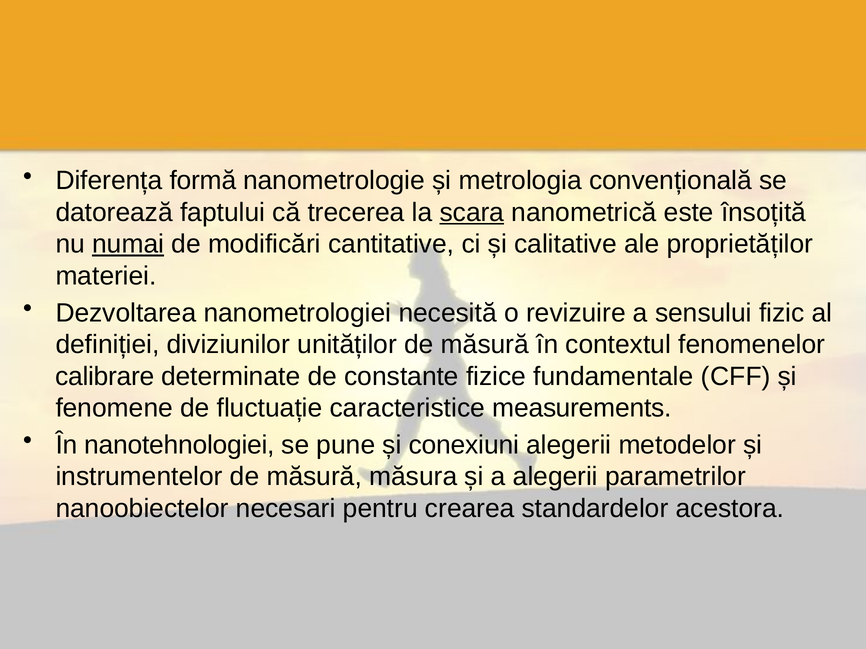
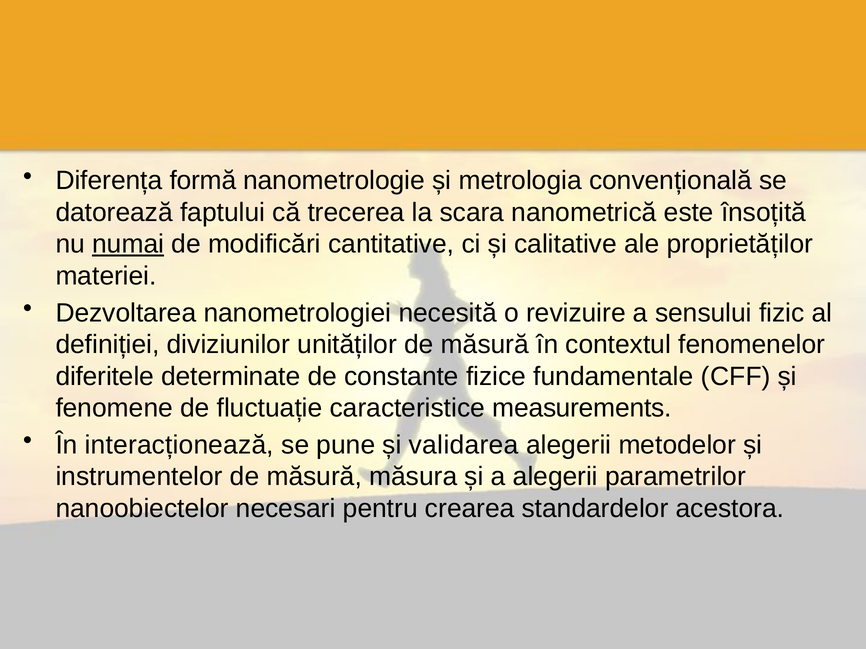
scara underline: present -> none
calibrare: calibrare -> diferitele
nanotehnologiei: nanotehnologiei -> interacționează
conexiuni: conexiuni -> validarea
